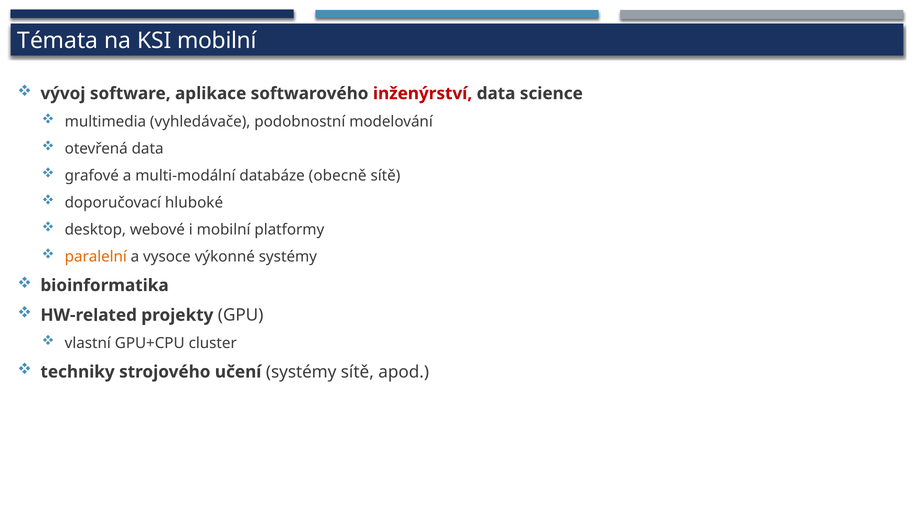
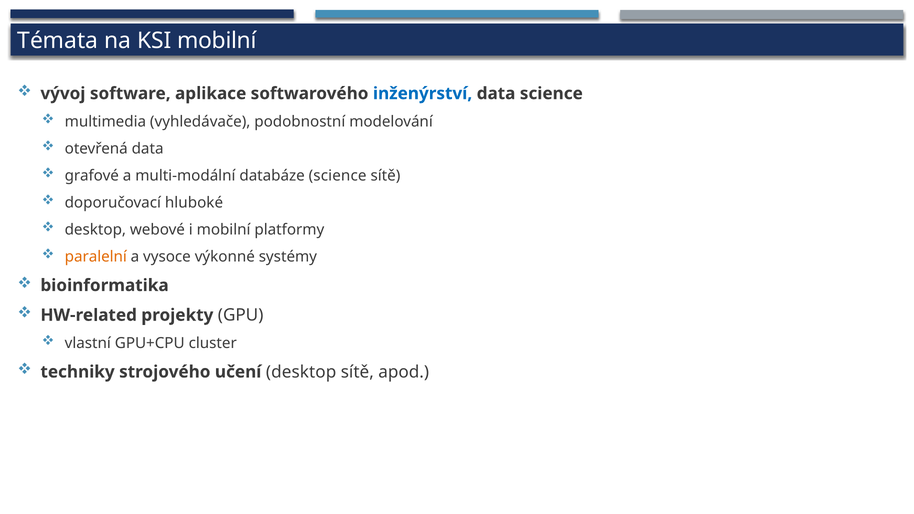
inženýrství colour: red -> blue
databáze obecně: obecně -> science
učení systémy: systémy -> desktop
